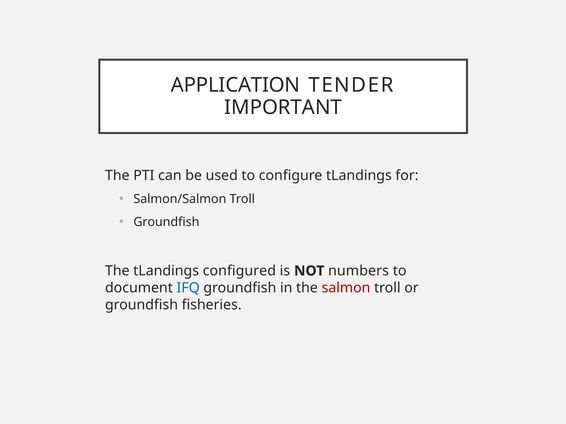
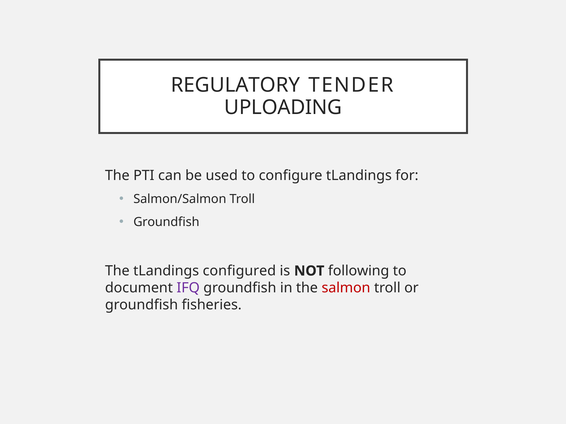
APPLICATION: APPLICATION -> REGULATORY
IMPORTANT: IMPORTANT -> UPLOADING
numbers: numbers -> following
IFQ colour: blue -> purple
